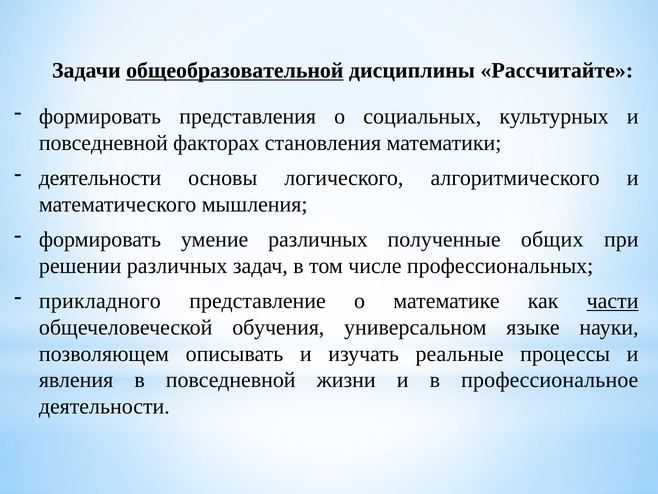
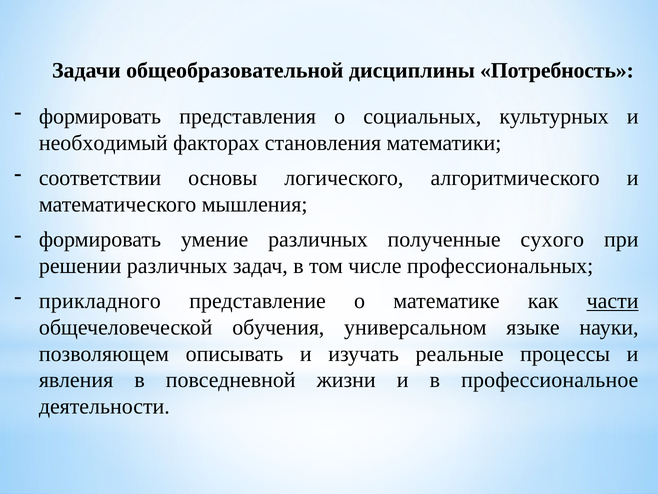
общеобразовательной underline: present -> none
Рассчитайте: Рассчитайте -> Потребность
повседневной at (103, 143): повседневной -> необходимый
деятельности at (100, 178): деятельности -> соответствии
общих: общих -> сухого
